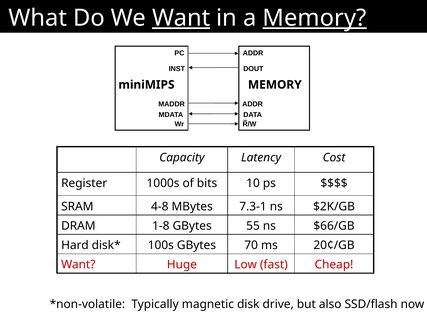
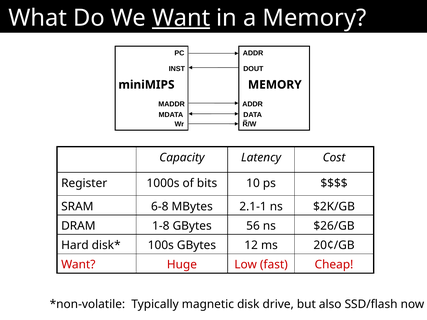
Memory at (315, 18) underline: present -> none
4-8: 4-8 -> 6-8
7.3-1: 7.3-1 -> 2.1-1
55: 55 -> 56
$66/GB: $66/GB -> $26/GB
70: 70 -> 12
